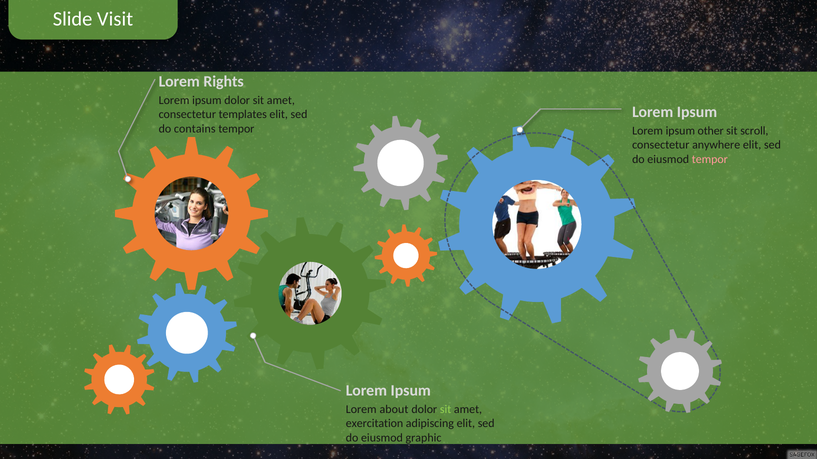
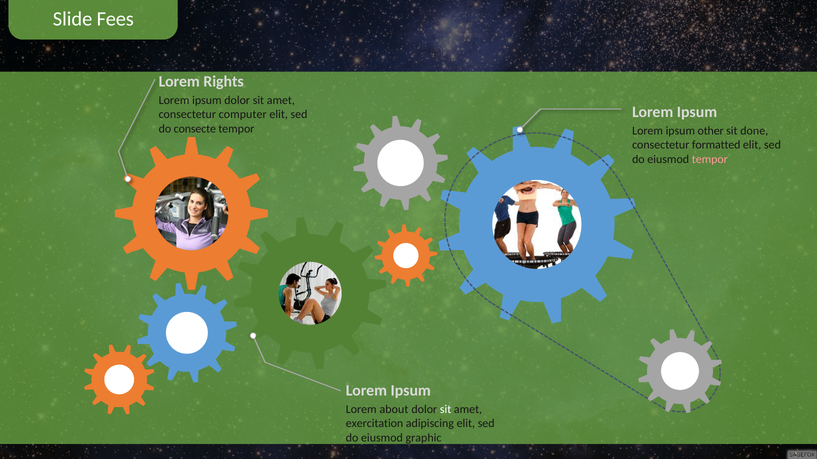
Visit: Visit -> Fees
templates: templates -> computer
contains: contains -> consecte
scroll: scroll -> done
anywhere: anywhere -> formatted
sit at (446, 410) colour: light green -> white
